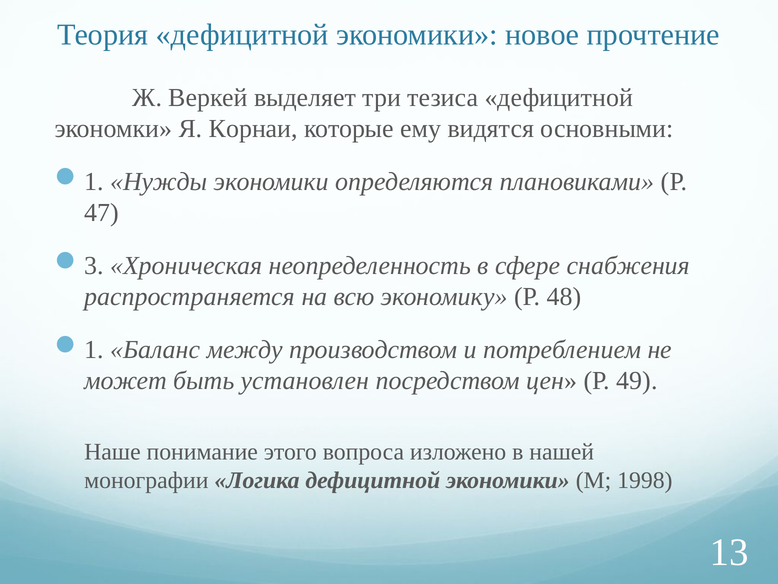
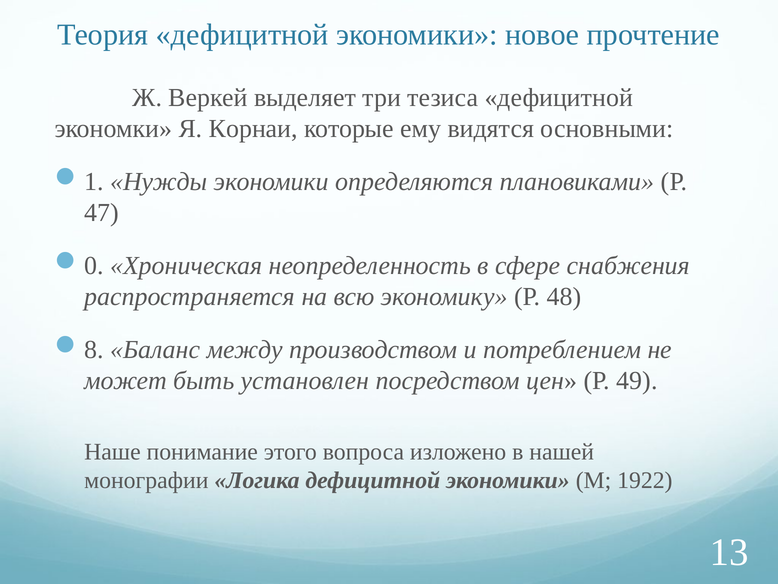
3: 3 -> 0
1 at (94, 349): 1 -> 8
1998: 1998 -> 1922
